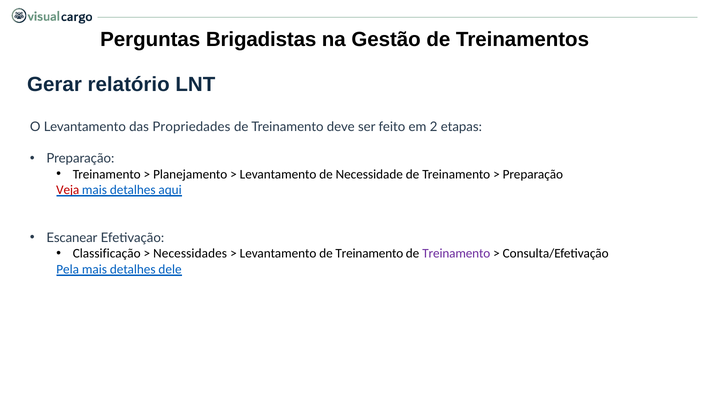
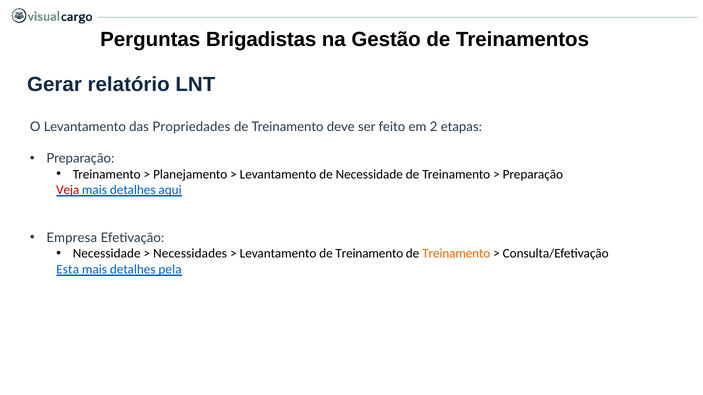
Escanear: Escanear -> Empresa
Classificação at (107, 254): Classificação -> Necessidade
Treinamento at (456, 254) colour: purple -> orange
Pela: Pela -> Esta
dele: dele -> pela
